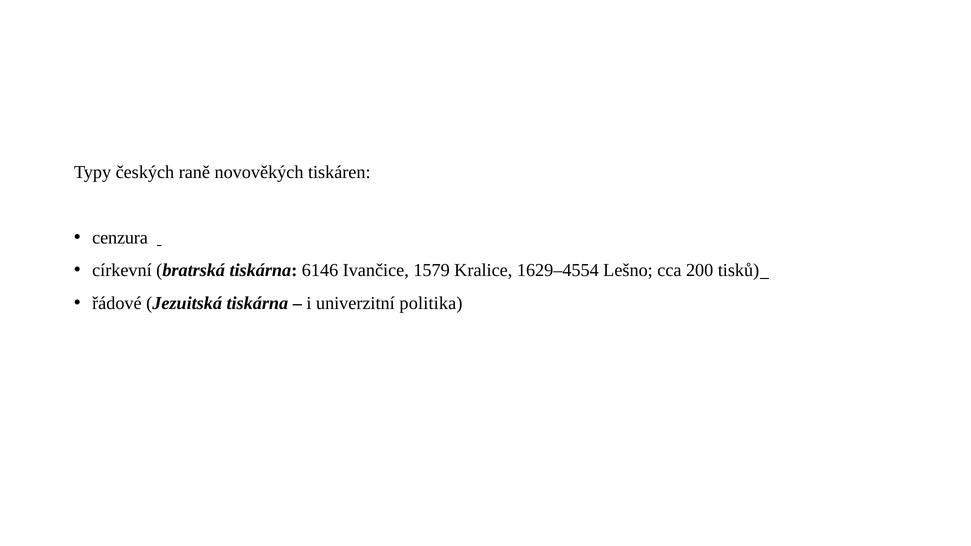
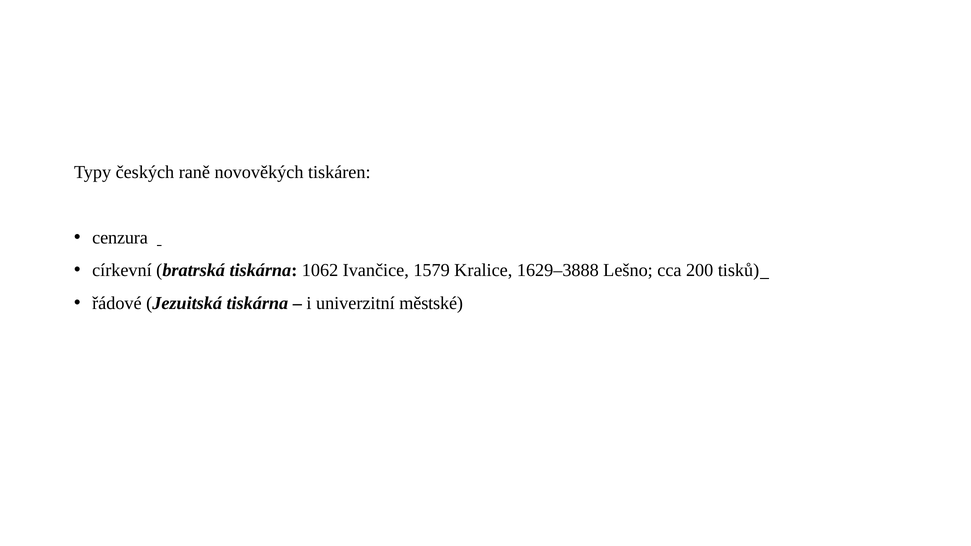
6146: 6146 -> 1062
1629–4554: 1629–4554 -> 1629–3888
politika: politika -> městské
